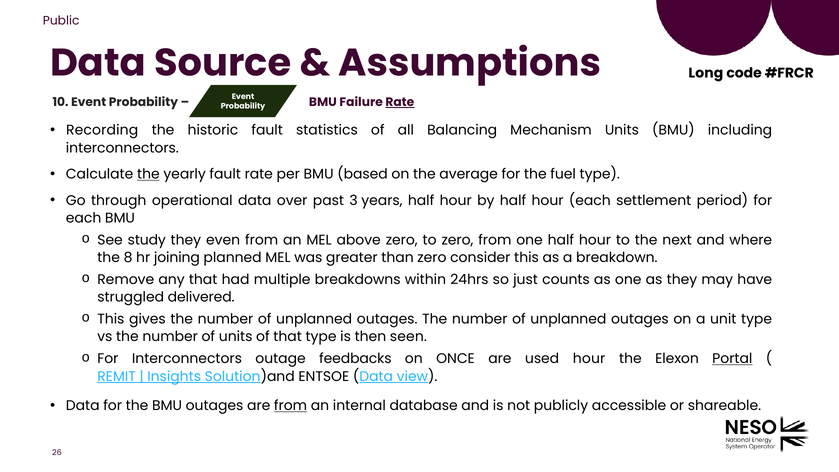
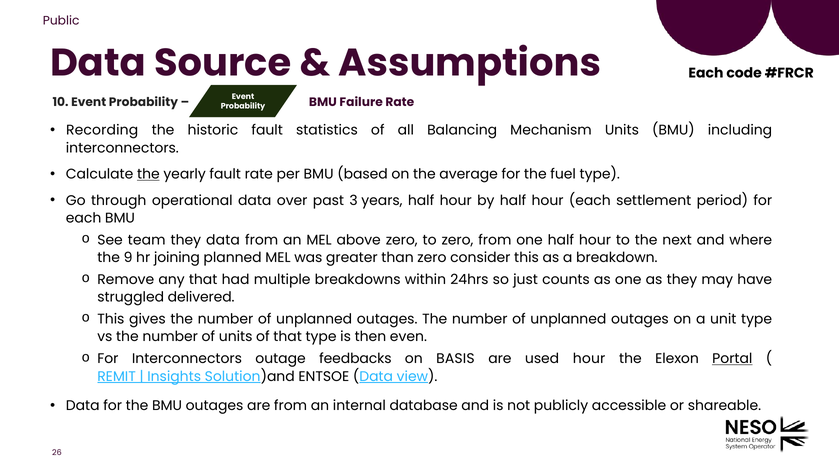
Assumptions Long: Long -> Each
Rate at (400, 102) underline: present -> none
study: study -> team
they even: even -> data
8: 8 -> 9
seen: seen -> even
ONCE: ONCE -> BASIS
from at (291, 406) underline: present -> none
